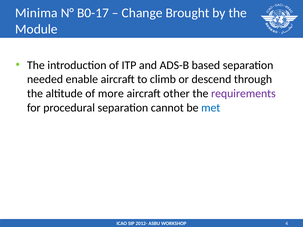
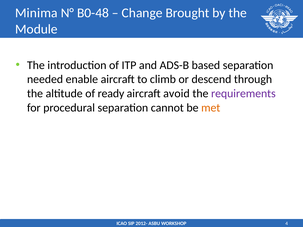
B0-17: B0-17 -> B0-48
more: more -> ready
other: other -> avoid
met colour: blue -> orange
